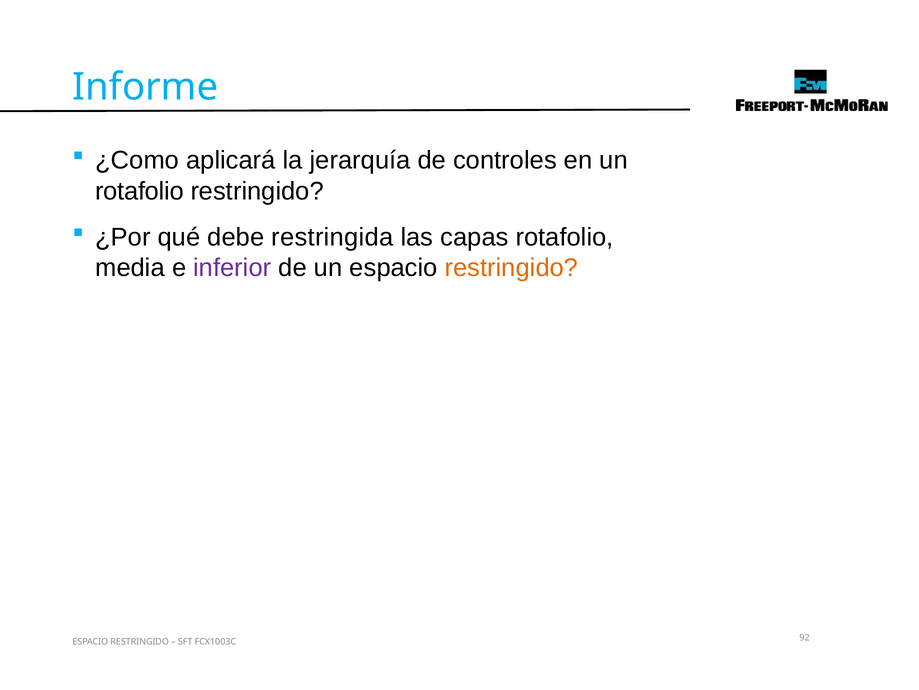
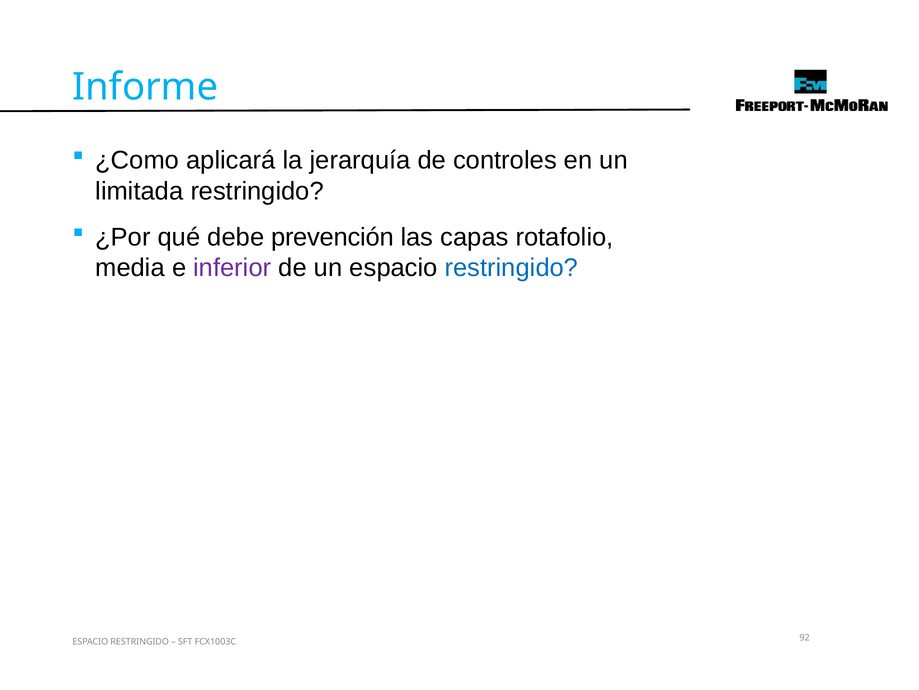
rotafolio at (139, 191): rotafolio -> limitada
restringida: restringida -> prevención
restringido at (511, 268) colour: orange -> blue
